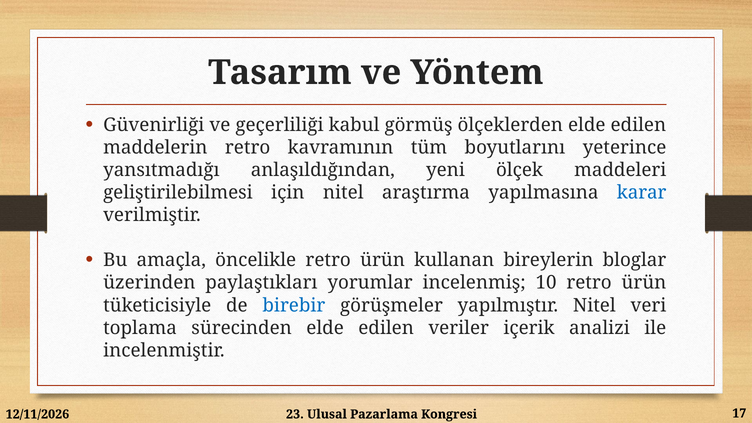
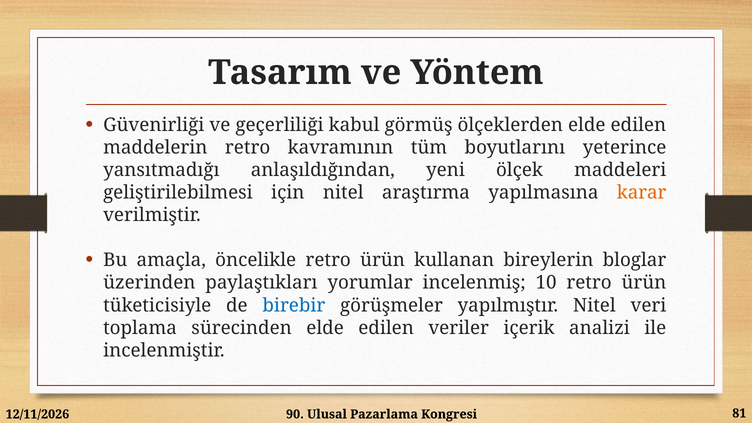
karar colour: blue -> orange
23: 23 -> 90
17: 17 -> 81
